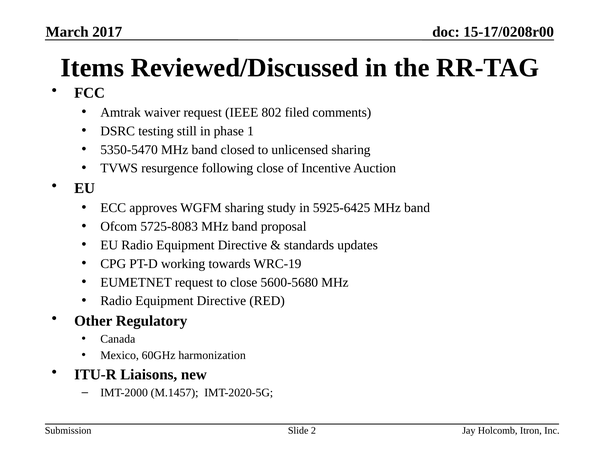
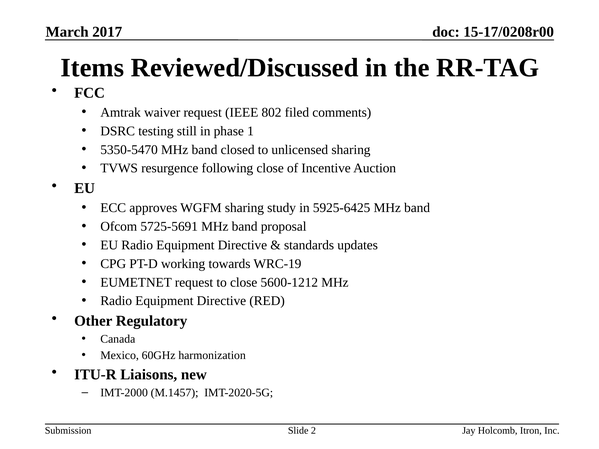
5725-8083: 5725-8083 -> 5725-5691
5600-5680: 5600-5680 -> 5600-1212
